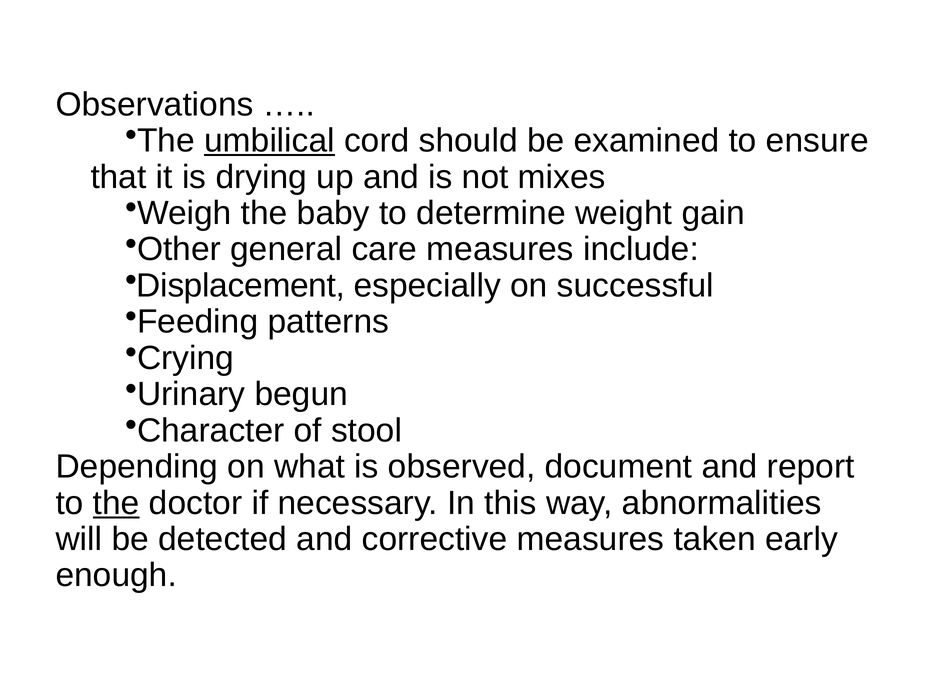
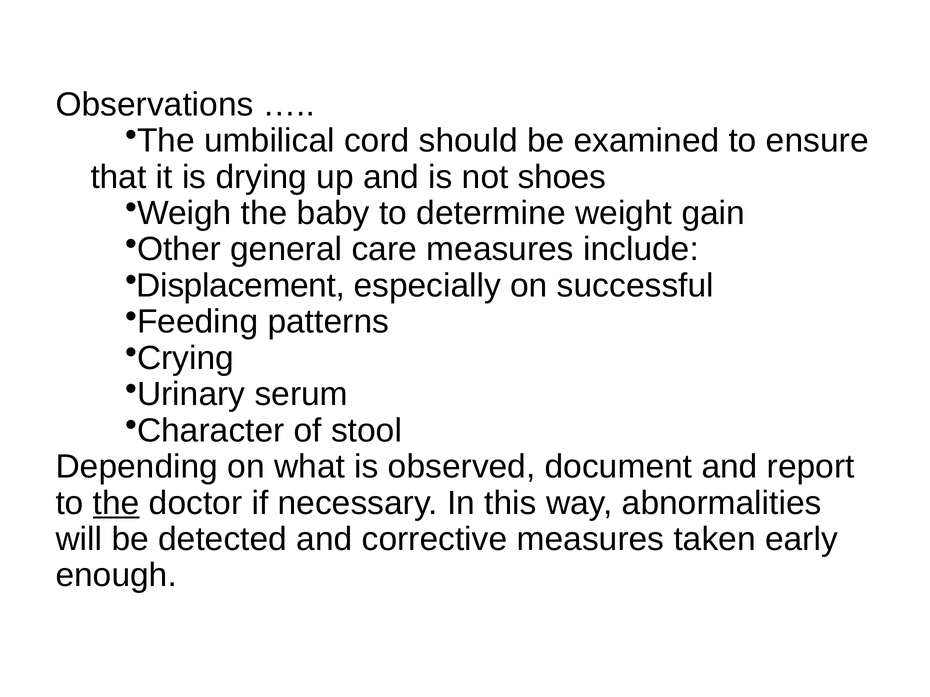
umbilical underline: present -> none
mixes: mixes -> shoes
begun: begun -> serum
